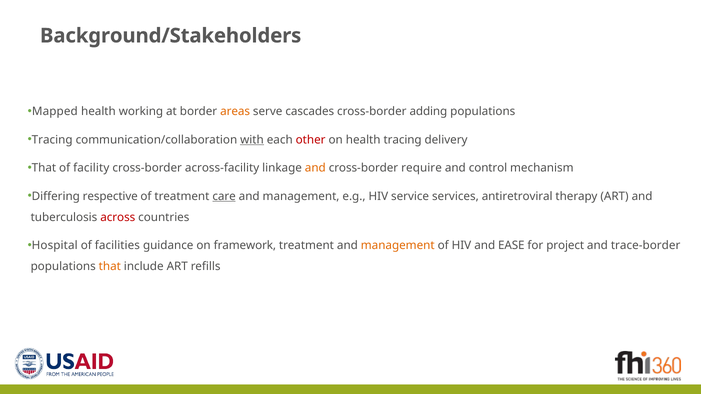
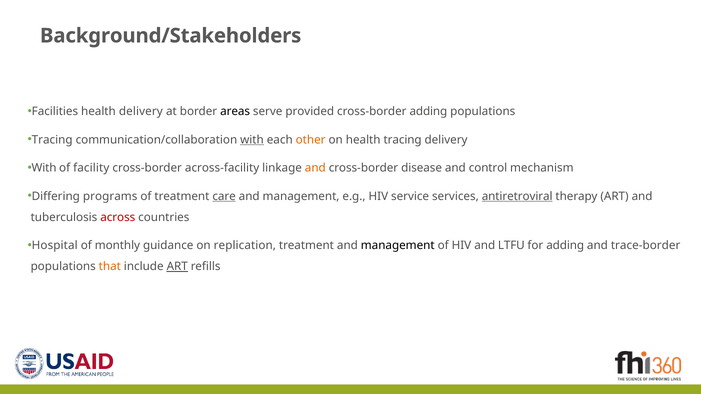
Mapped: Mapped -> Facilities
health working: working -> delivery
areas colour: orange -> black
cascades: cascades -> provided
other colour: red -> orange
That at (44, 168): That -> With
require: require -> disease
respective: respective -> programs
antiretroviral underline: none -> present
facilities: facilities -> monthly
framework: framework -> replication
management at (398, 246) colour: orange -> black
EASE: EASE -> LTFU
for project: project -> adding
ART at (177, 267) underline: none -> present
